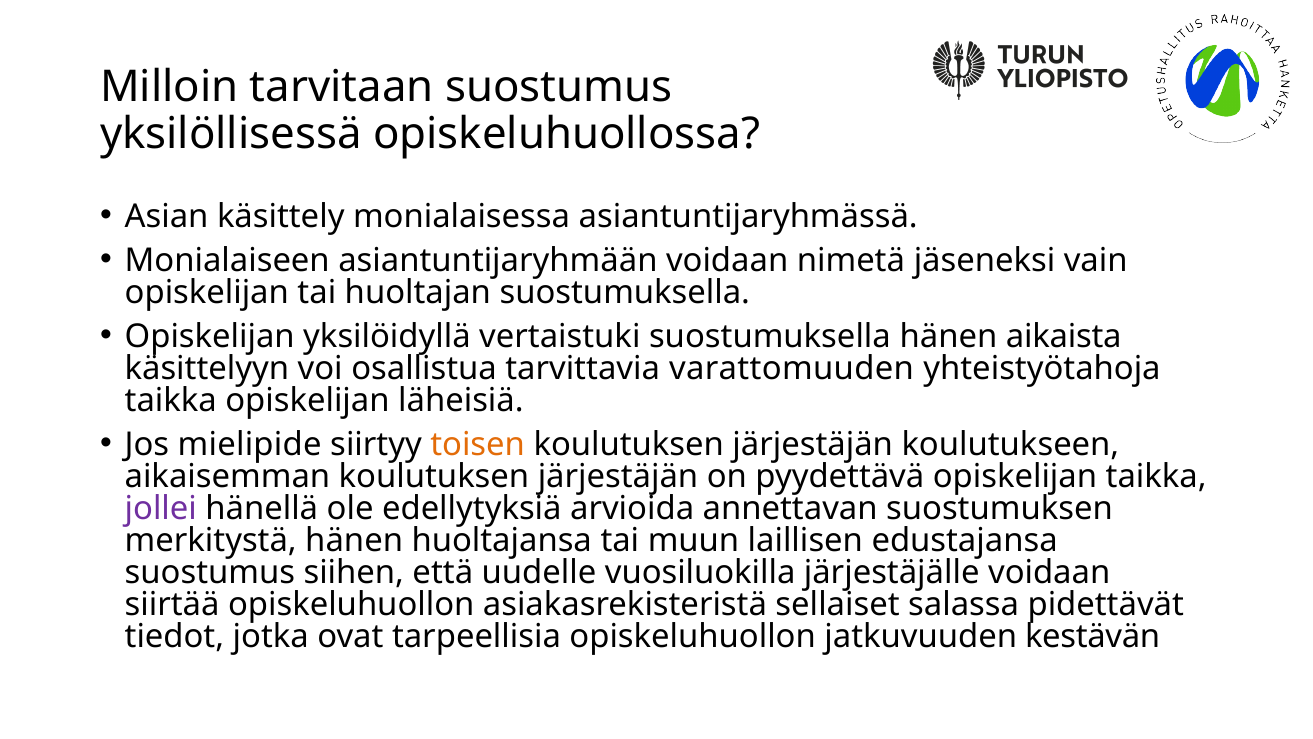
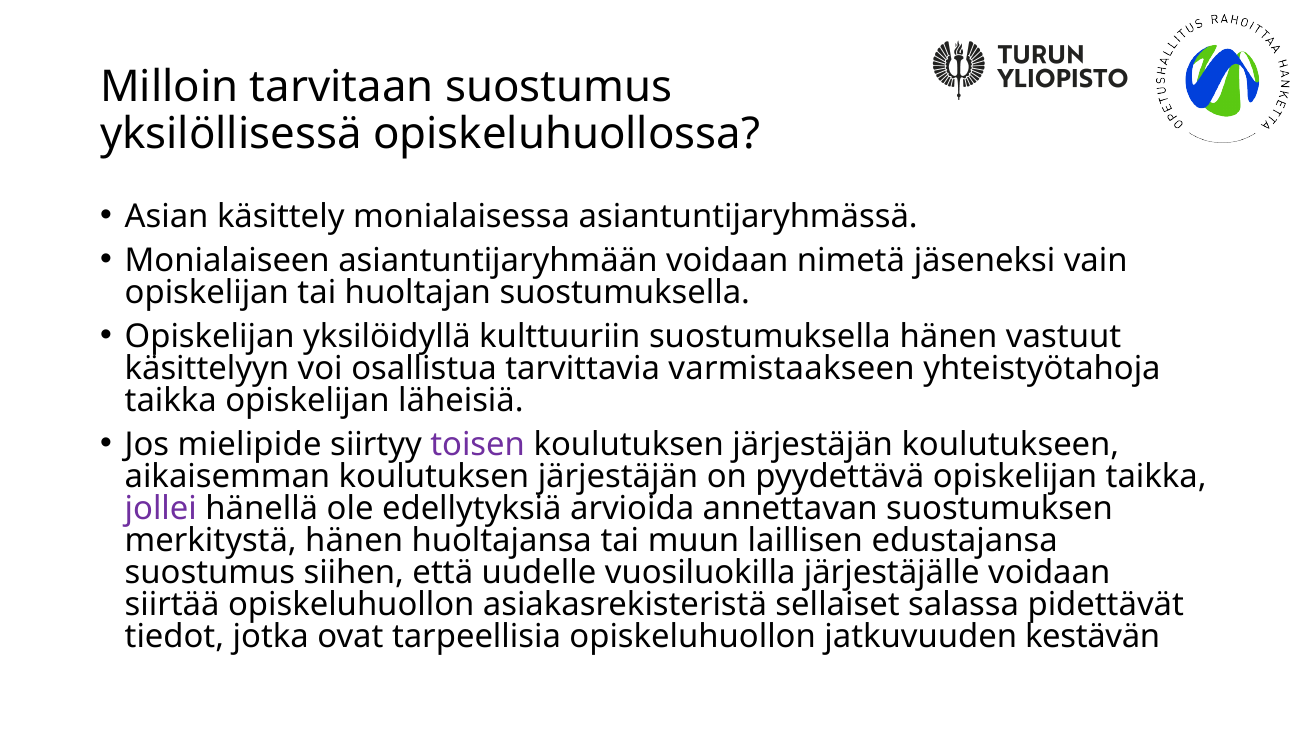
vertaistuki: vertaistuki -> kulttuuriin
aikaista: aikaista -> vastuut
varattomuuden: varattomuuden -> varmistaakseen
toisen colour: orange -> purple
